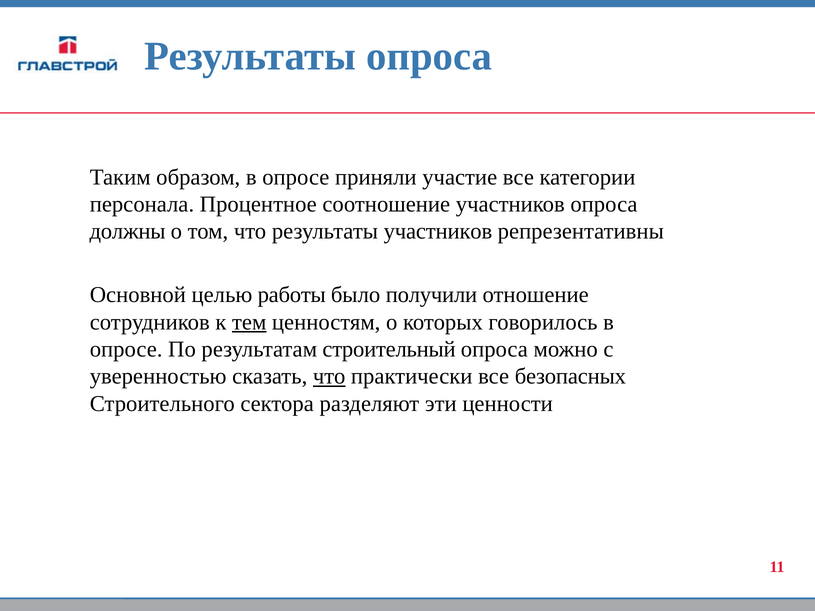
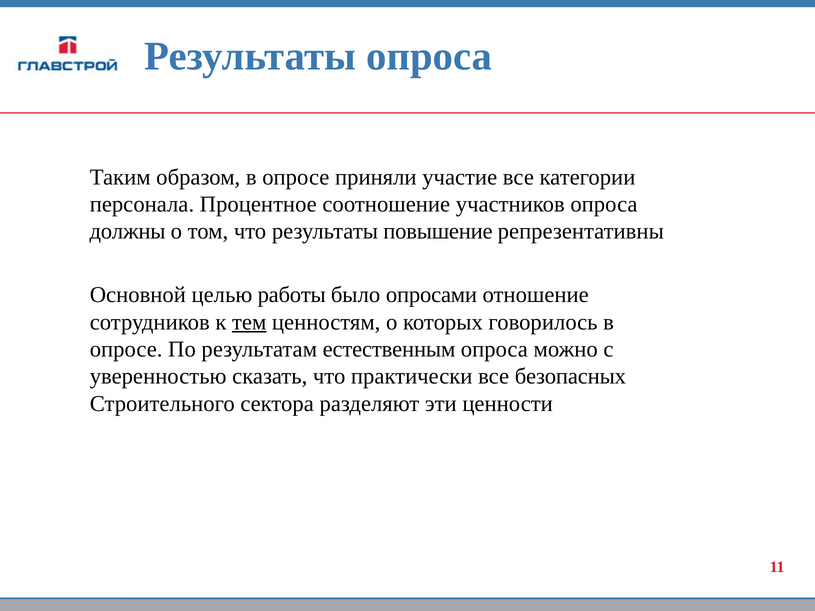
результаты участников: участников -> повышение
получили: получили -> опросами
строительный: строительный -> естественным
что at (329, 377) underline: present -> none
